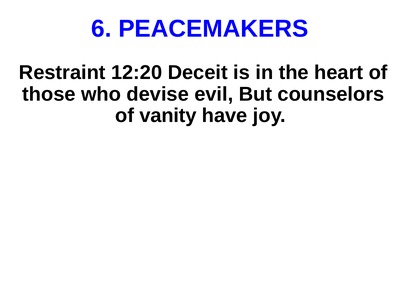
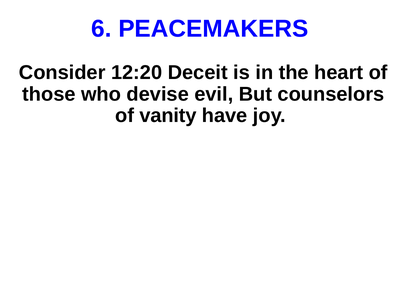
Restraint: Restraint -> Consider
